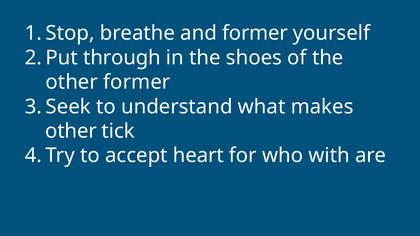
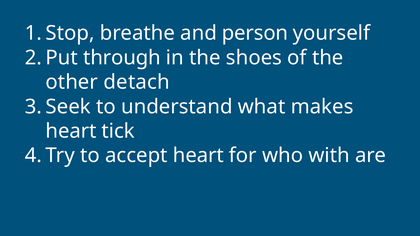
and former: former -> person
other former: former -> detach
other at (71, 131): other -> heart
